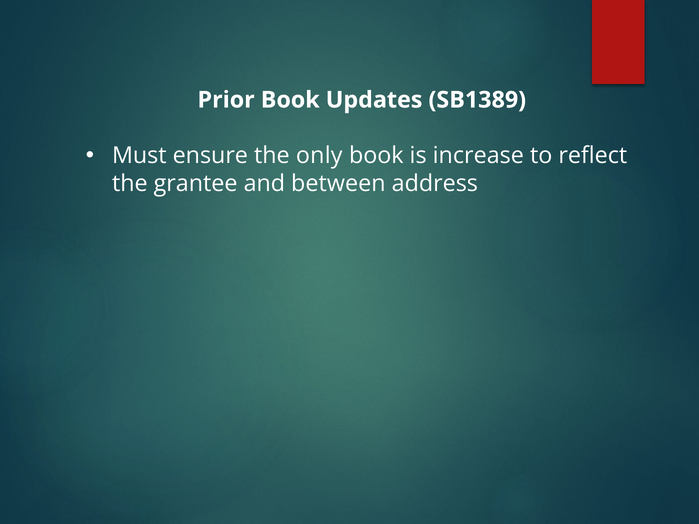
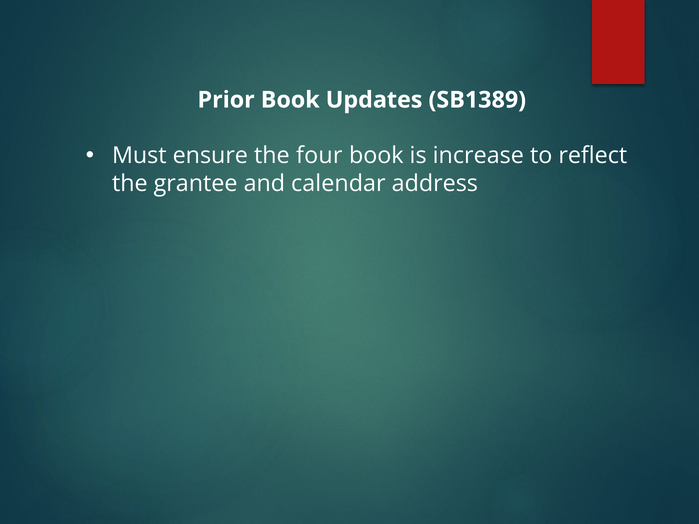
only: only -> four
between: between -> calendar
